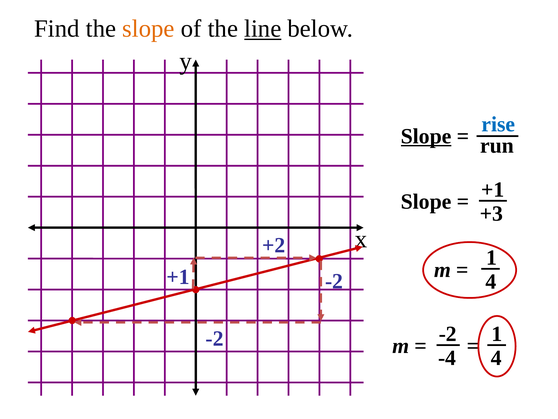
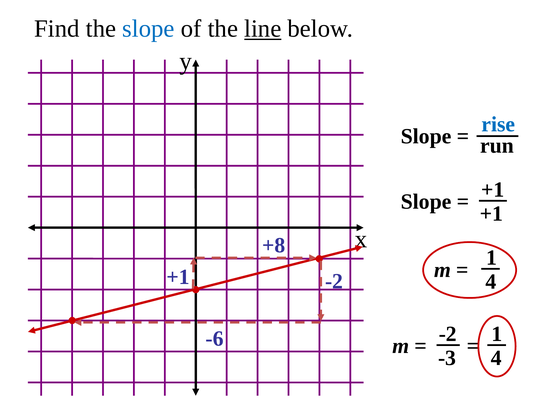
slope at (148, 29) colour: orange -> blue
Slope at (426, 136) underline: present -> none
+3 at (491, 213): +3 -> +1
+2: +2 -> +8
-2 at (215, 338): -2 -> -6
-4: -4 -> -3
